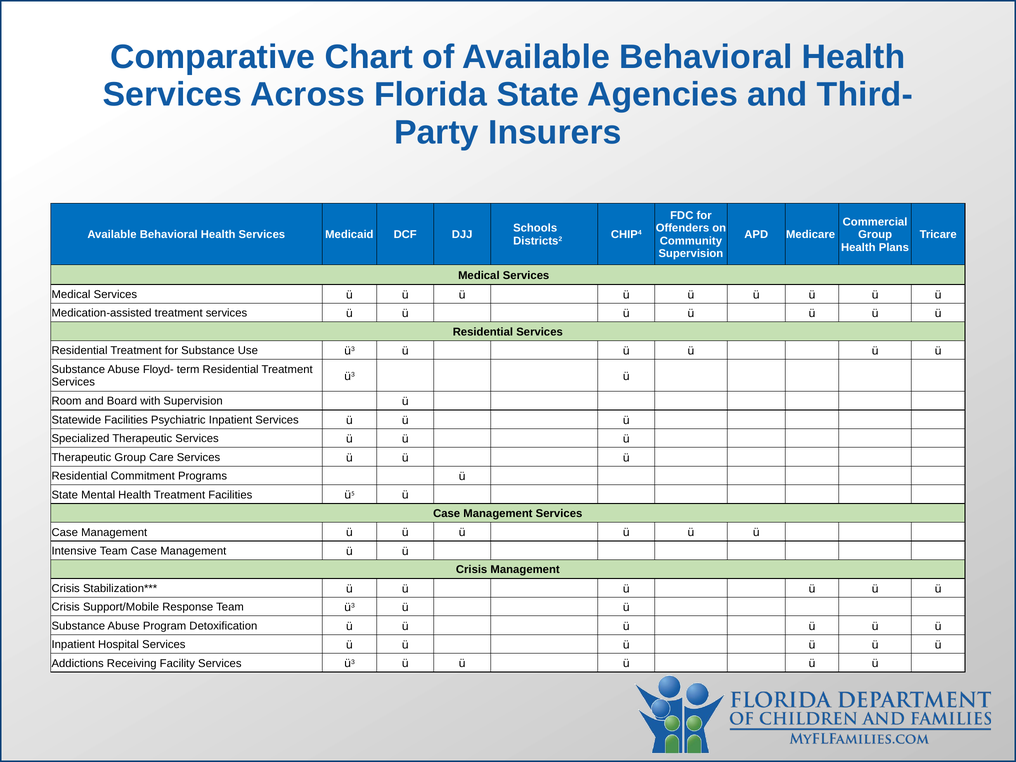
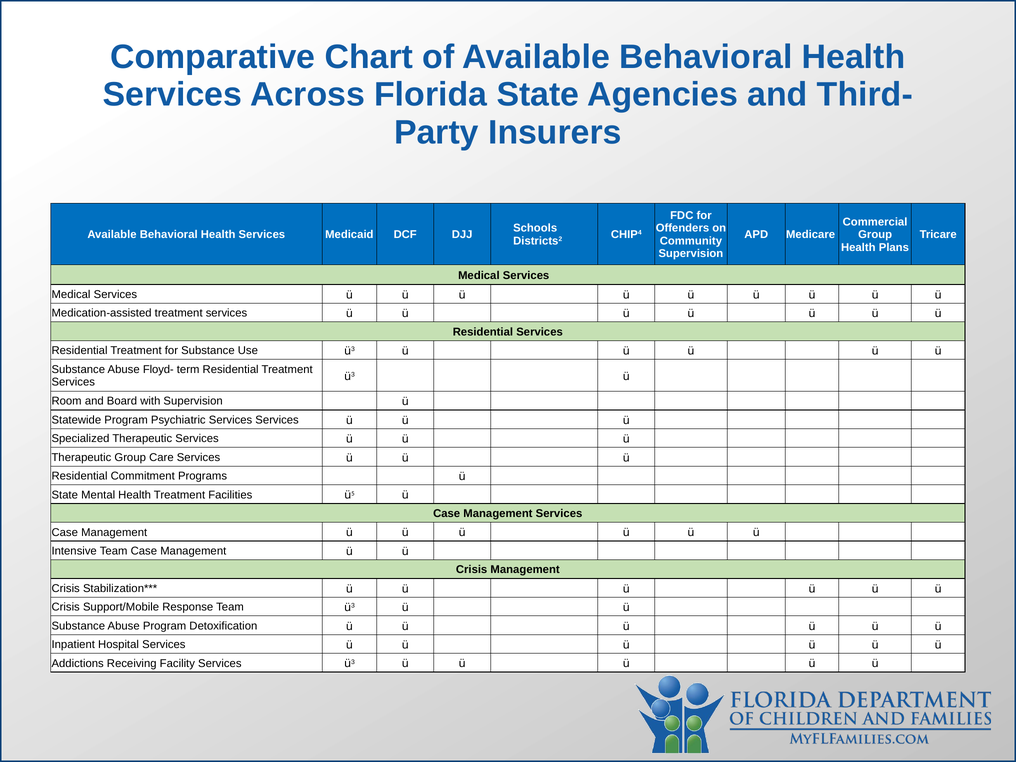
Statewide Facilities: Facilities -> Program
Psychiatric Inpatient: Inpatient -> Services
